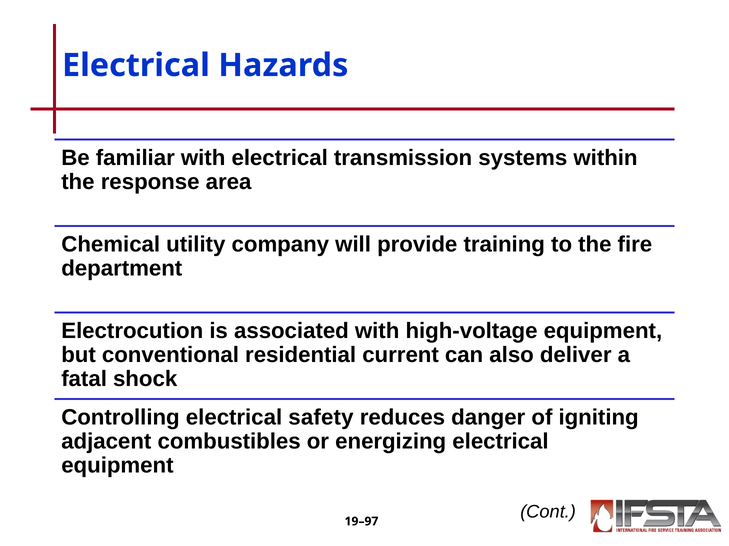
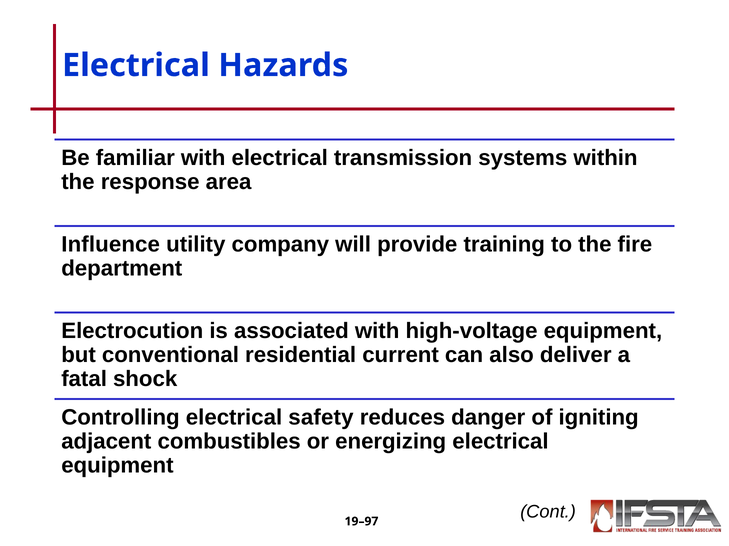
Chemical: Chemical -> Influence
